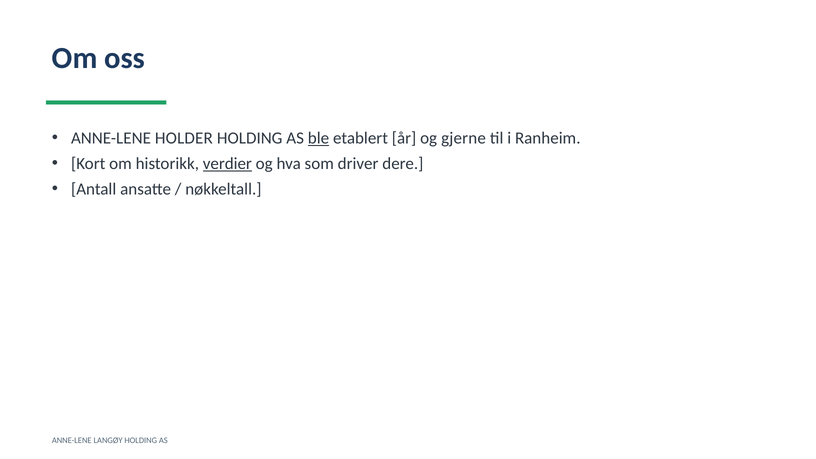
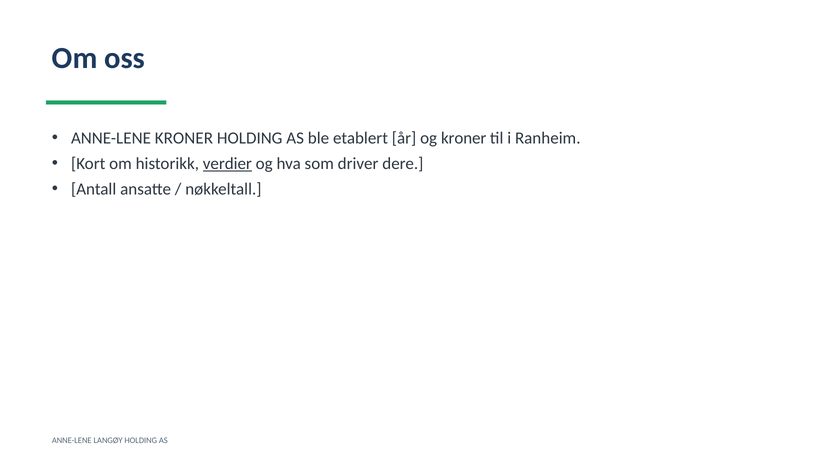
ANNE-LENE HOLDER: HOLDER -> KRONER
ble underline: present -> none
og gjerne: gjerne -> kroner
